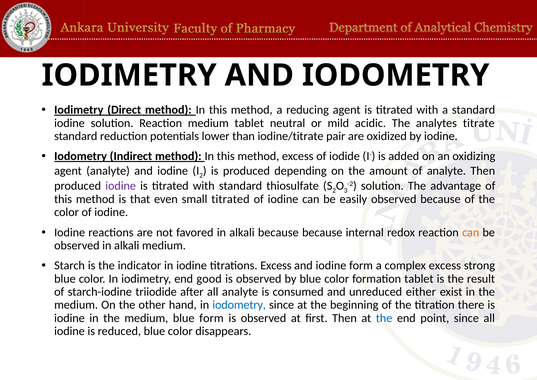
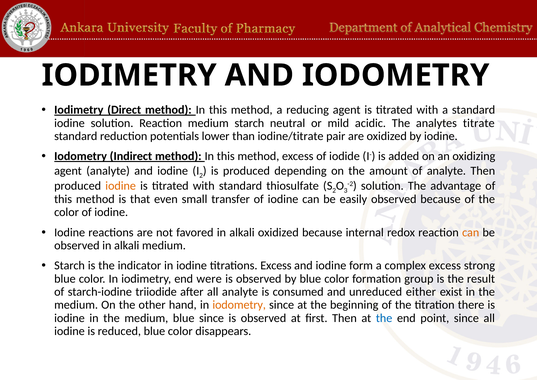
medium tablet: tablet -> starch
iodine at (121, 186) colour: purple -> orange
small titrated: titrated -> transfer
alkali because: because -> oxidized
good: good -> were
formation tablet: tablet -> group
iodometry at (239, 305) colour: blue -> orange
blue form: form -> since
